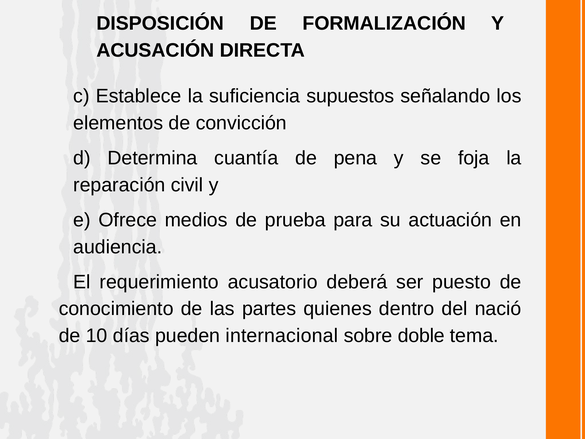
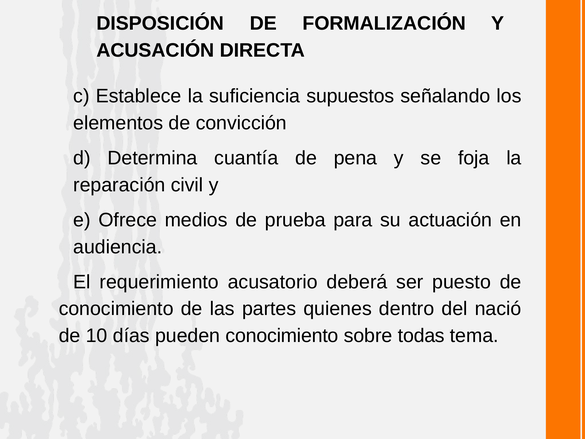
pueden internacional: internacional -> conocimiento
doble: doble -> todas
